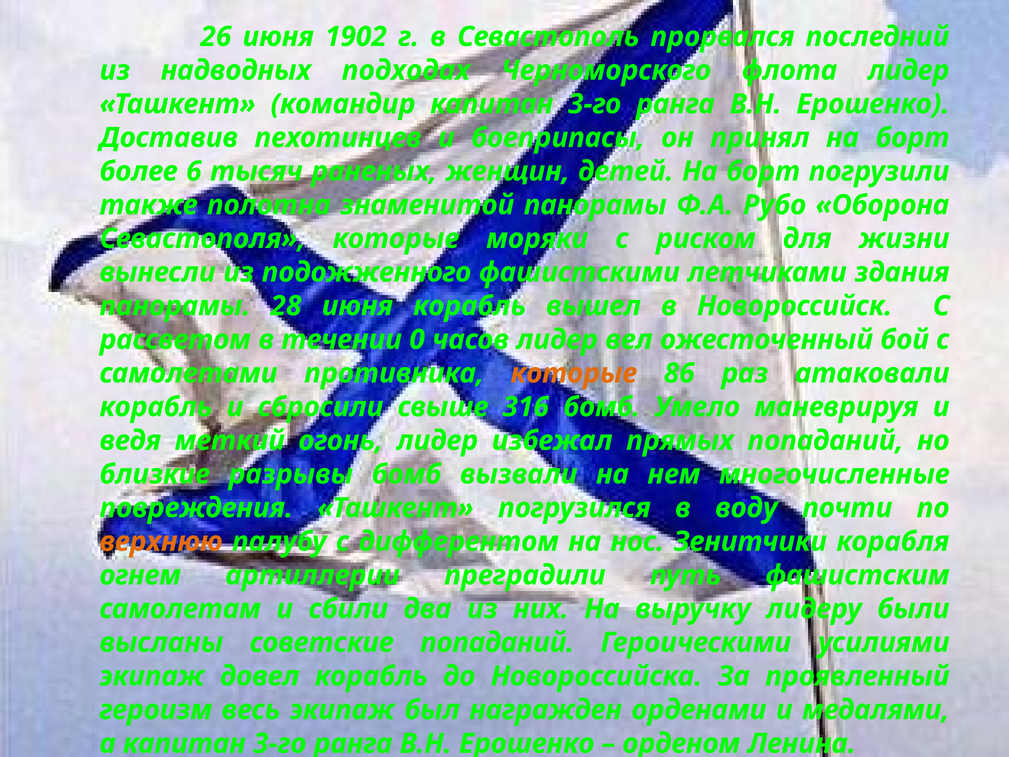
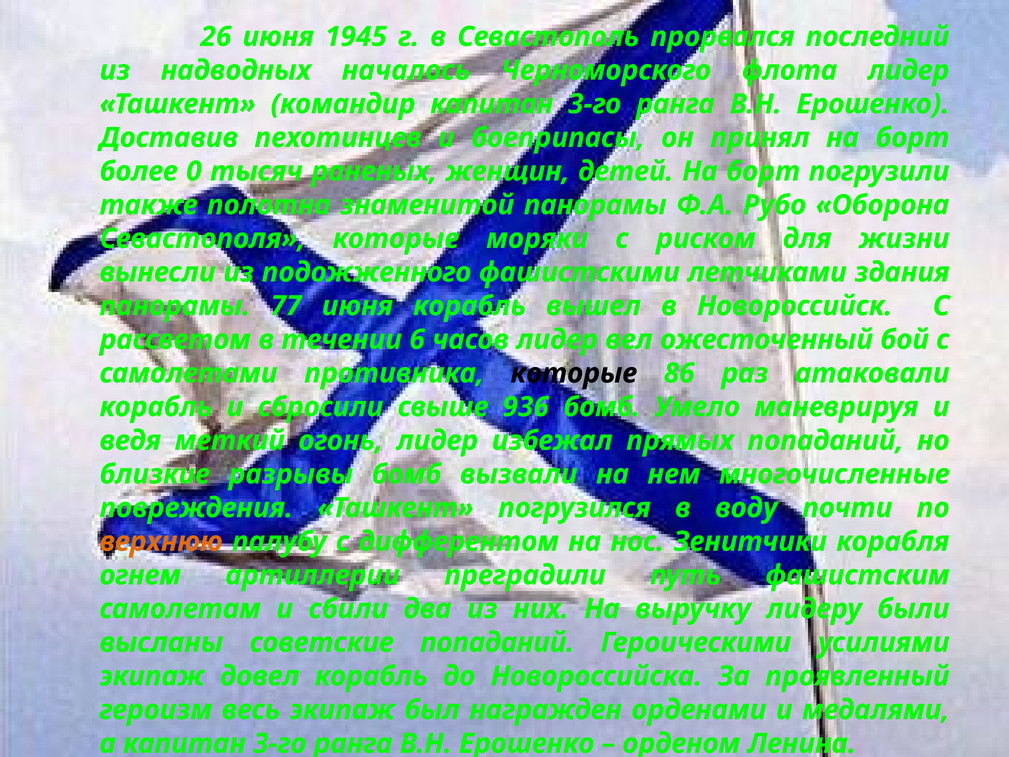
1902: 1902 -> 1945
подходах: подходах -> началось
6: 6 -> 0
28: 28 -> 77
0: 0 -> 6
которые at (574, 373) colour: orange -> black
316: 316 -> 936
